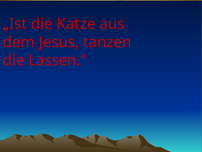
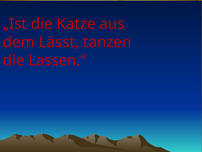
Jesus: Jesus -> Lässt
